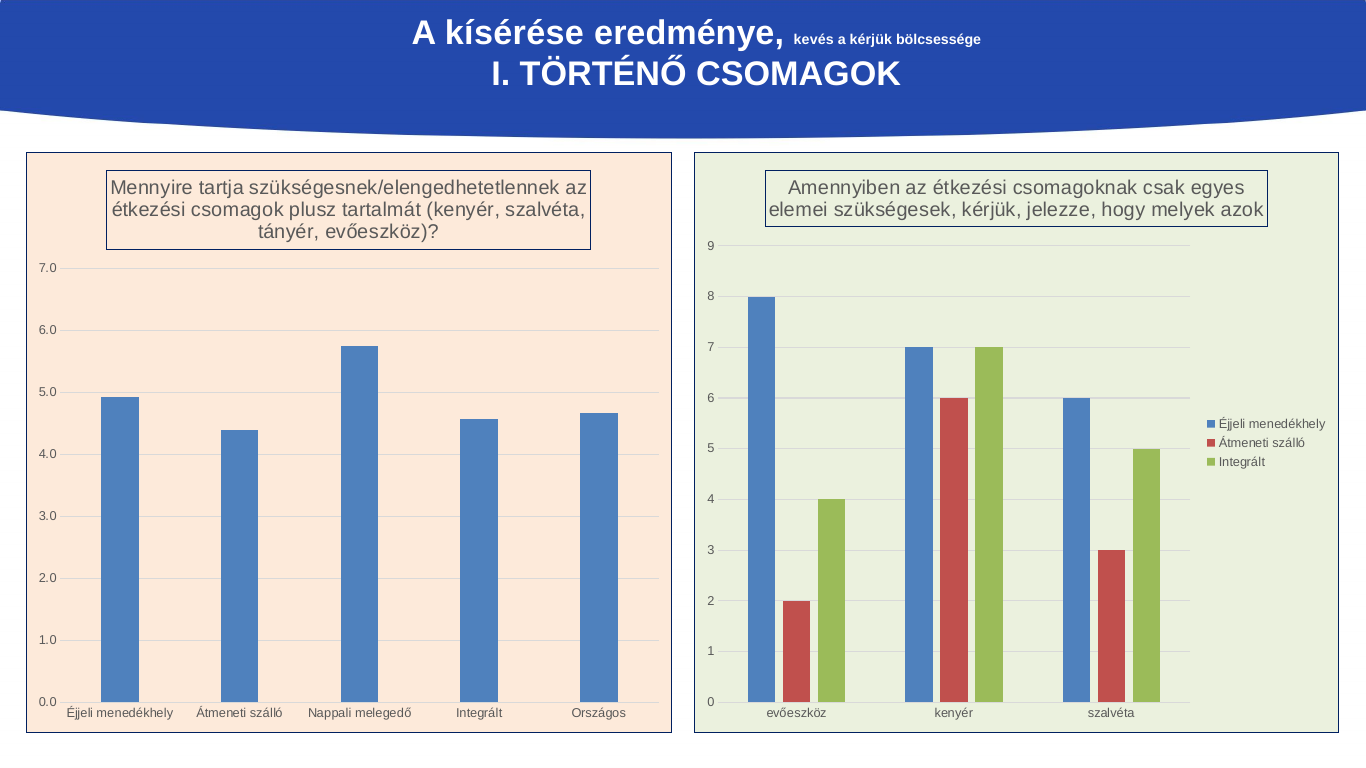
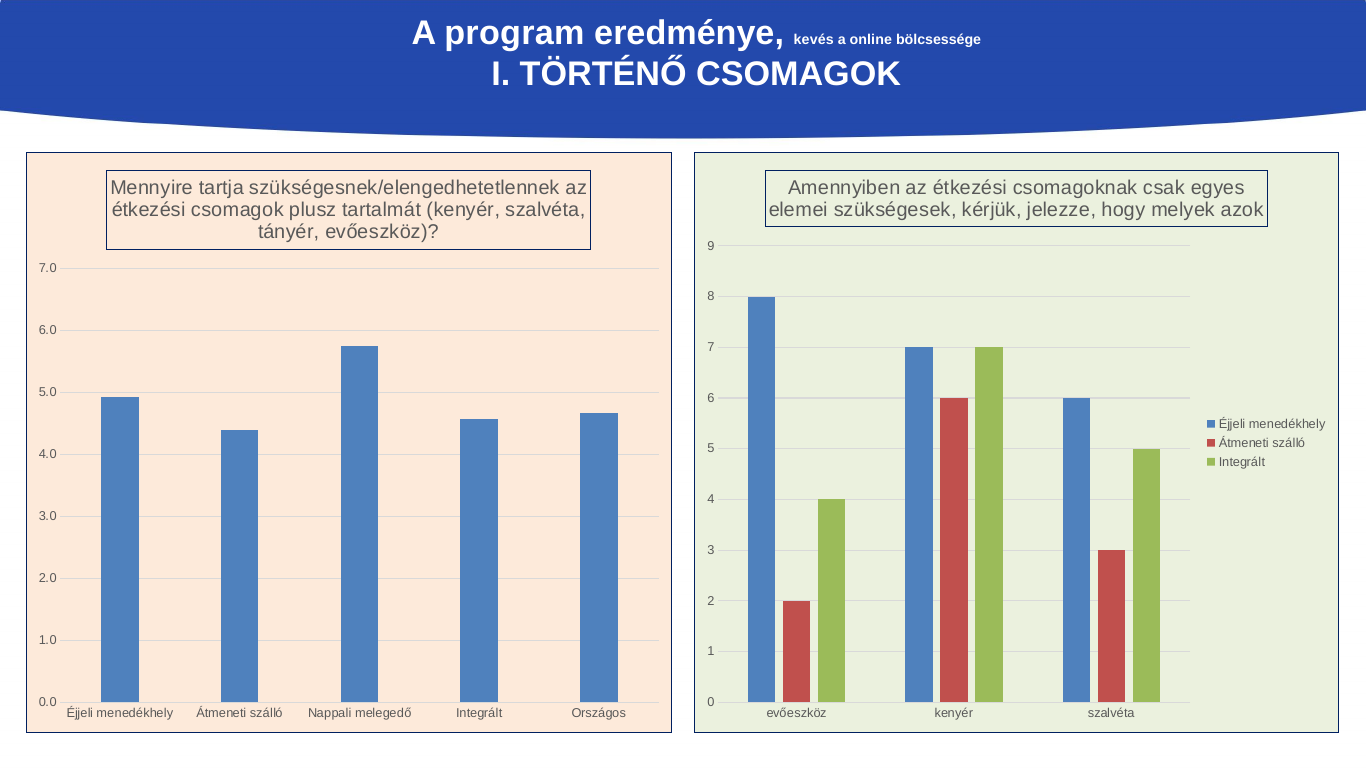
kísérése: kísérése -> program
a kérjük: kérjük -> online
